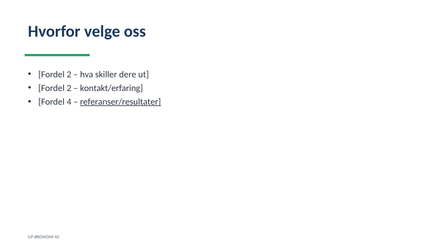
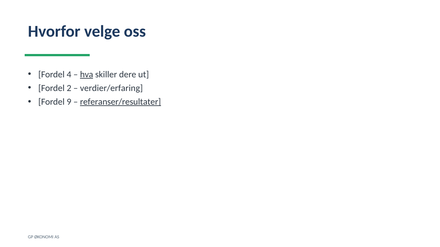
2 at (69, 75): 2 -> 4
hva underline: none -> present
kontakt/erfaring: kontakt/erfaring -> verdier/erfaring
4: 4 -> 9
